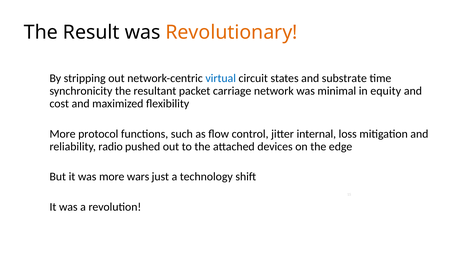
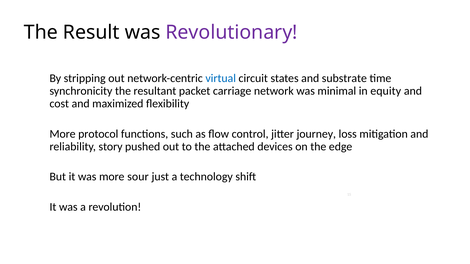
Revolutionary colour: orange -> purple
internal: internal -> journey
radio: radio -> story
wars: wars -> sour
